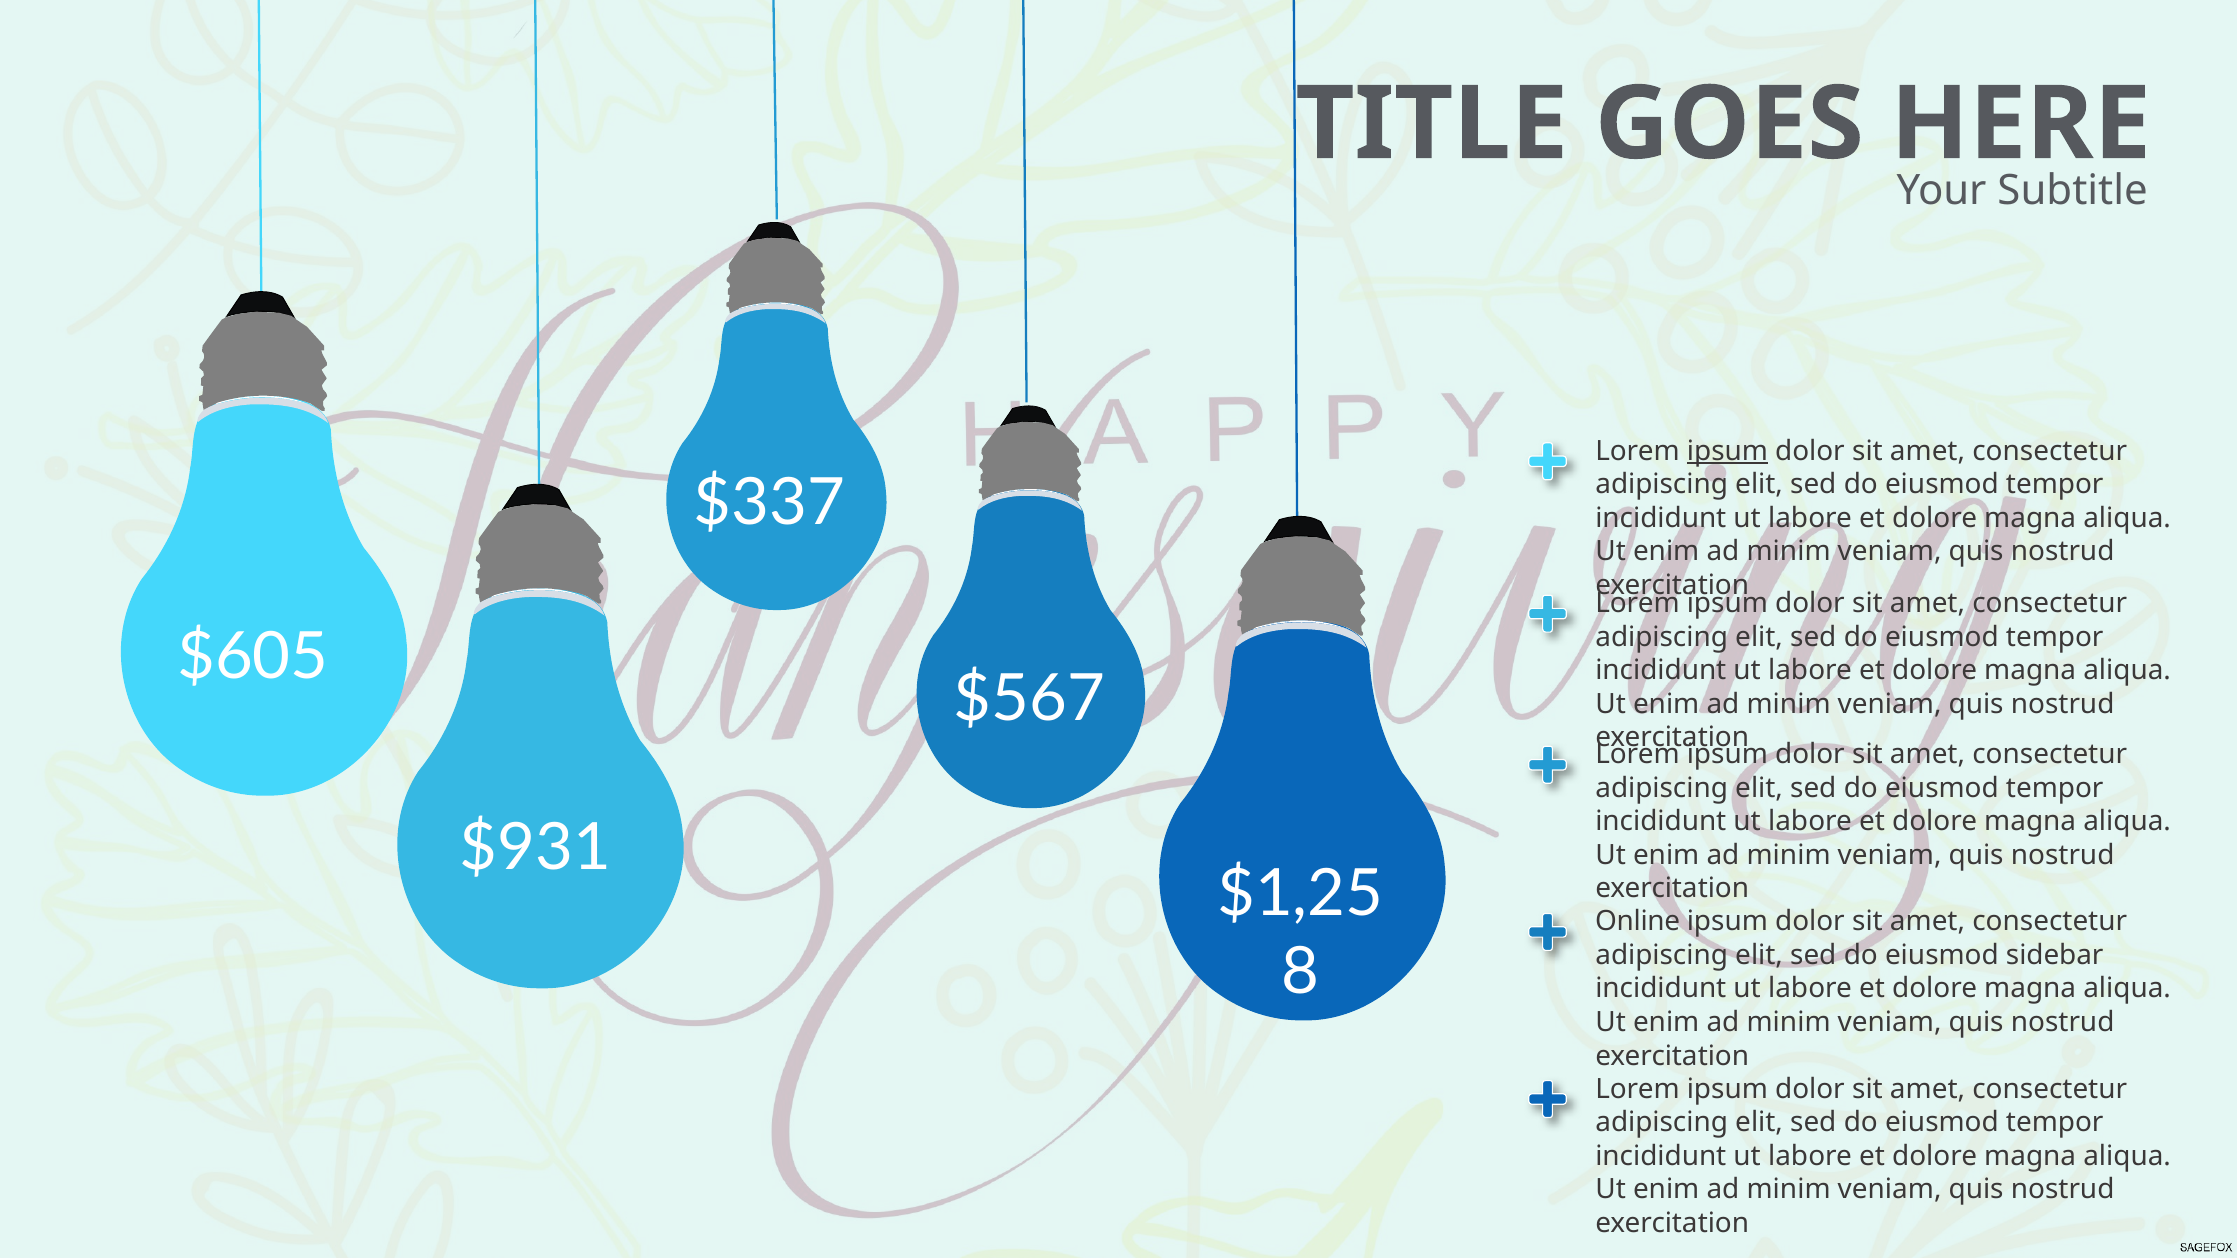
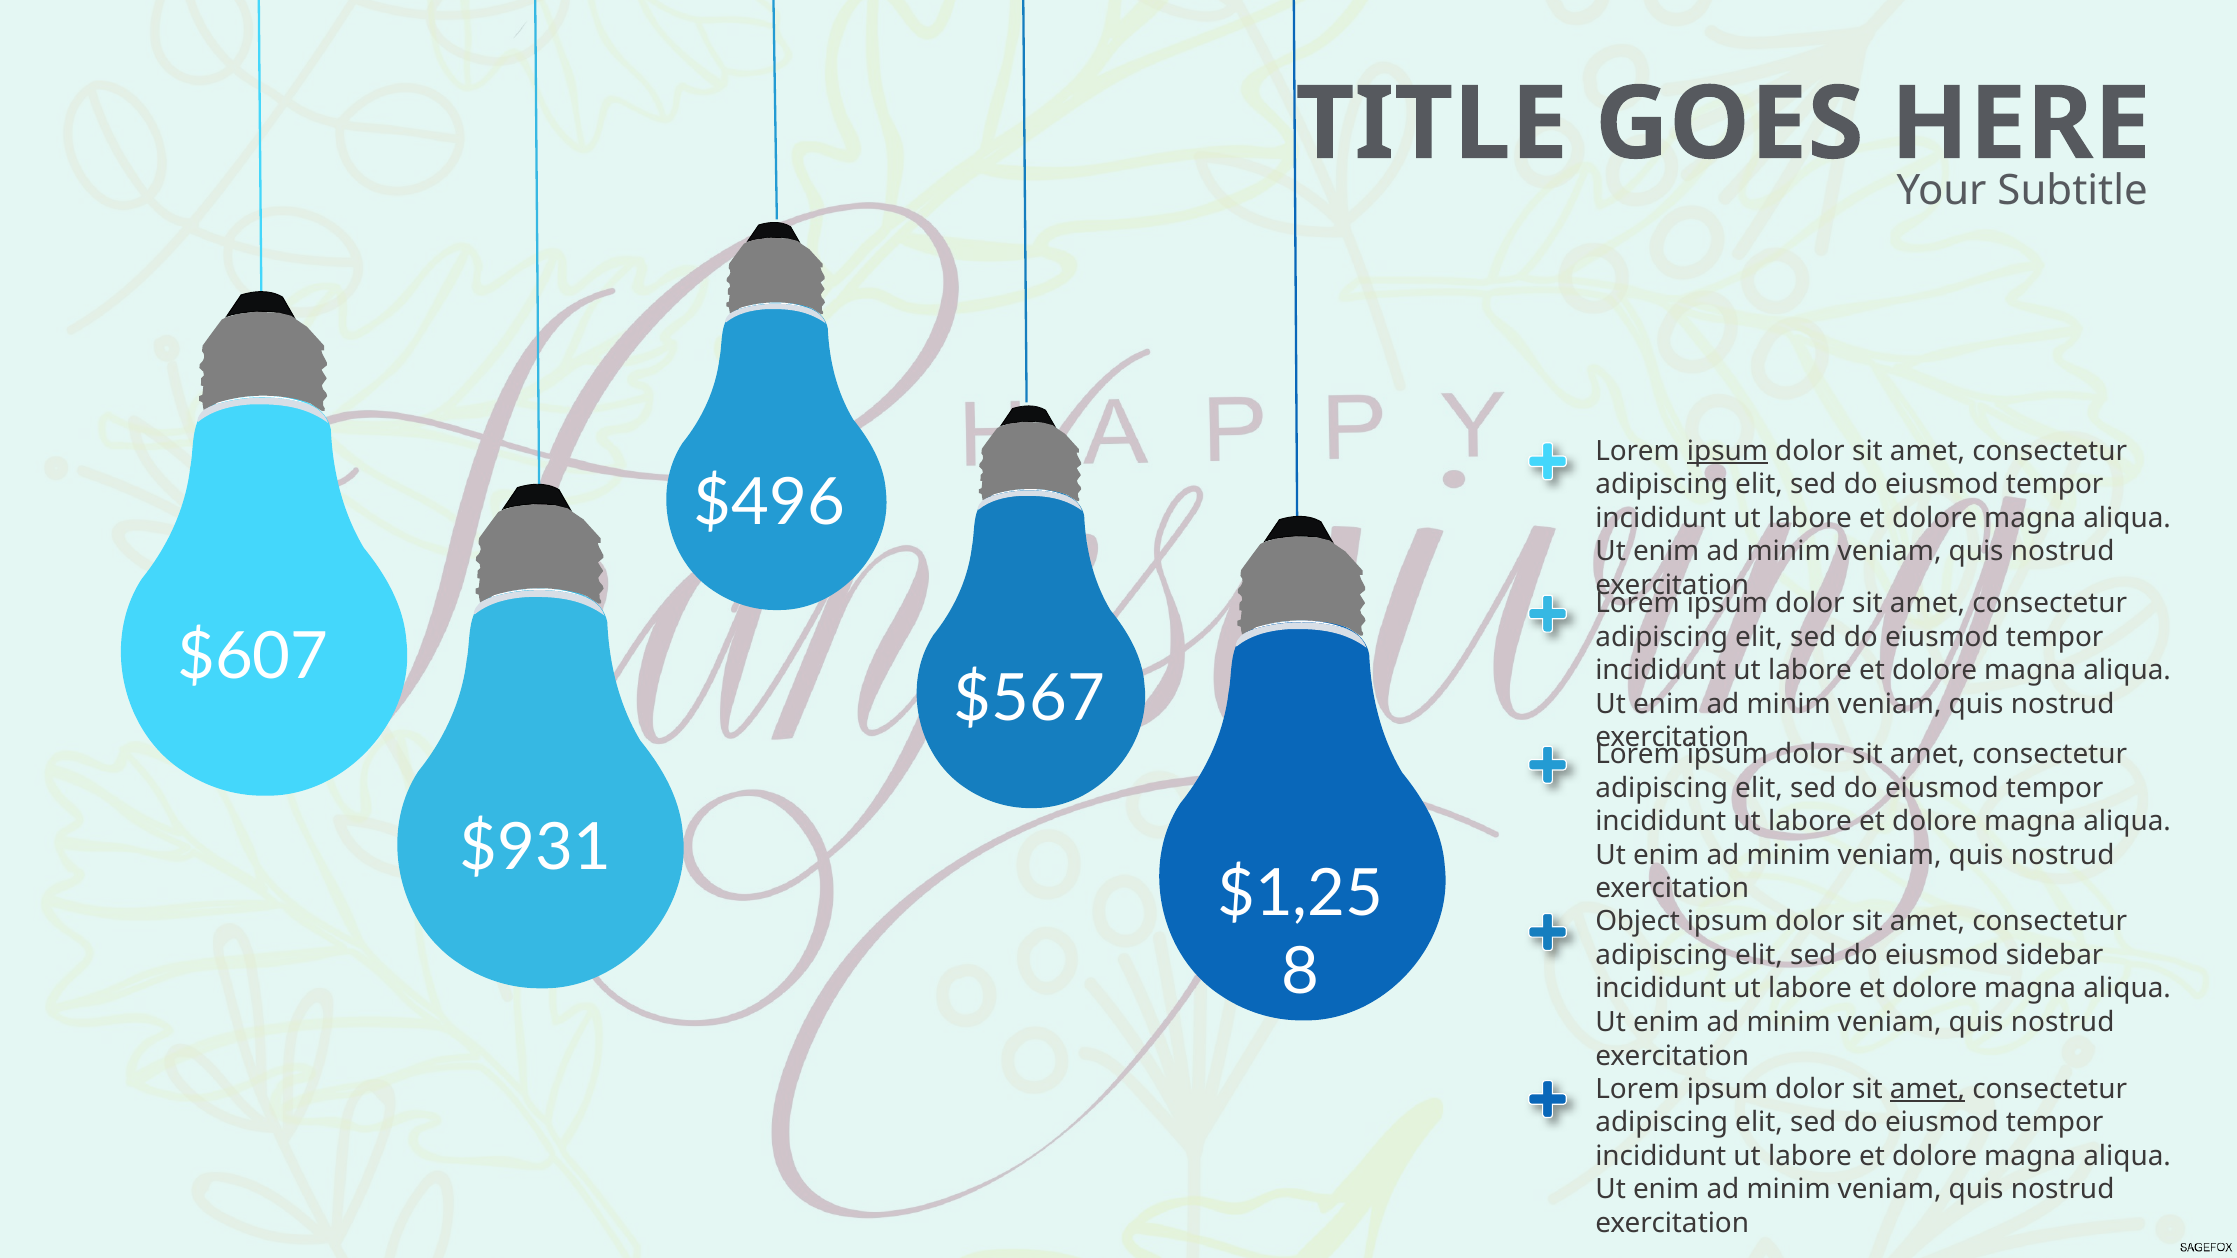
$337: $337 -> $496
$605: $605 -> $607
Online: Online -> Object
amet at (1928, 1089) underline: none -> present
